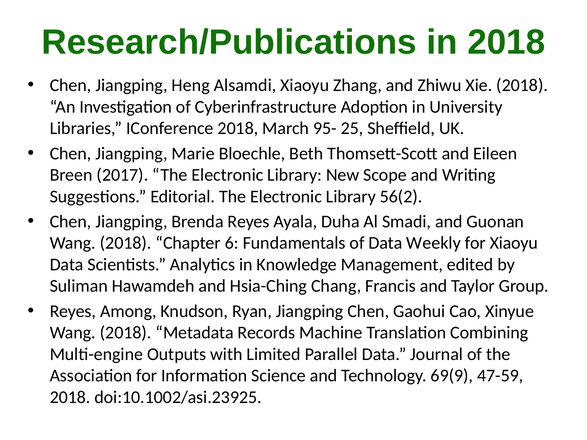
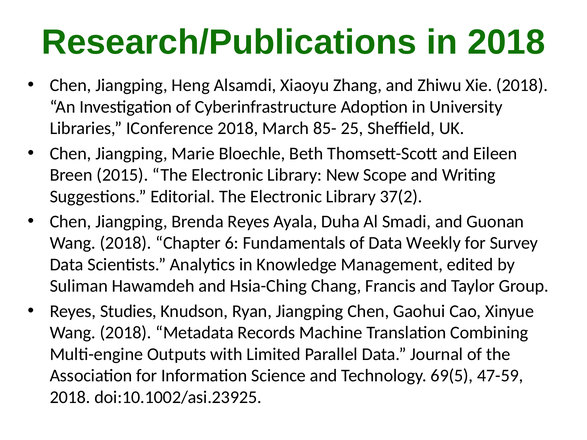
95-: 95- -> 85-
2017: 2017 -> 2015
56(2: 56(2 -> 37(2
for Xiaoyu: Xiaoyu -> Survey
Among: Among -> Studies
69(9: 69(9 -> 69(5
